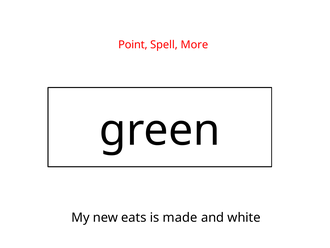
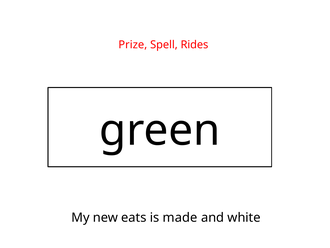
Point: Point -> Prize
More: More -> Rides
